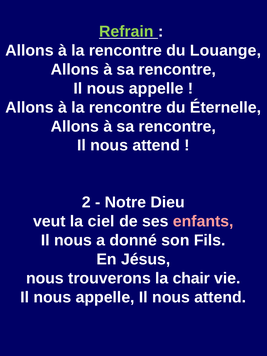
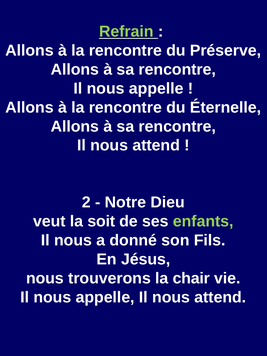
Louange: Louange -> Préserve
ciel: ciel -> soit
enfants colour: pink -> light green
